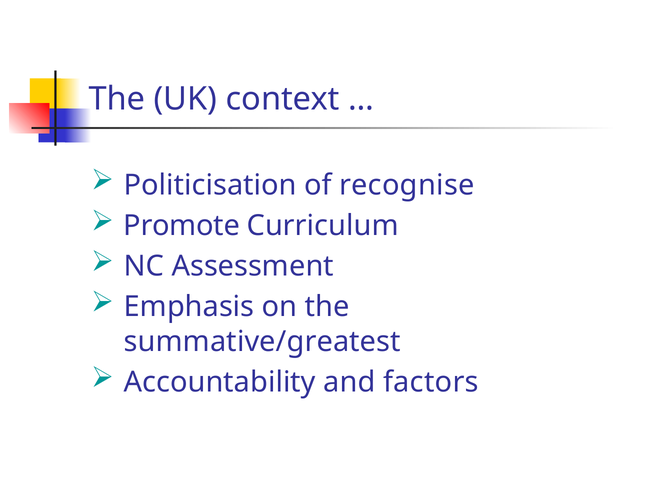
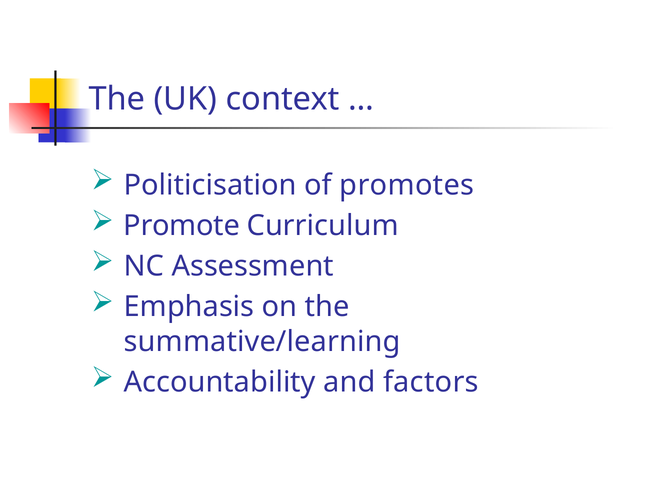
recognise: recognise -> promotes
summative/greatest: summative/greatest -> summative/learning
